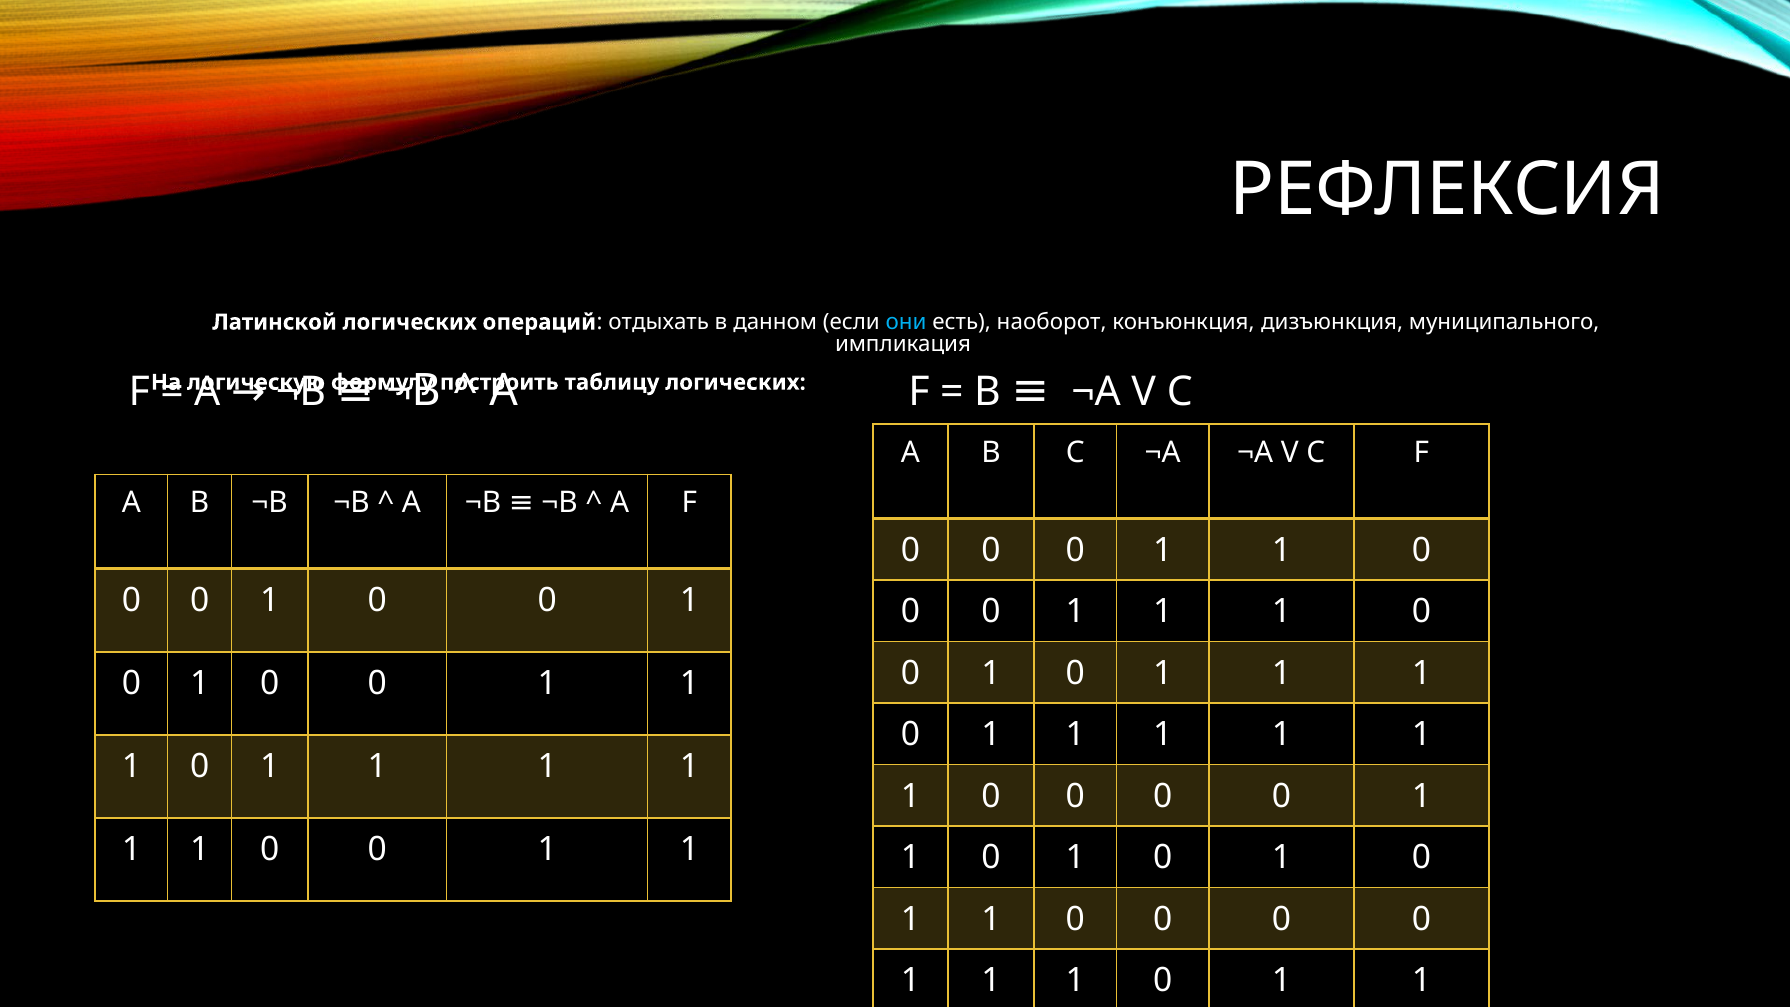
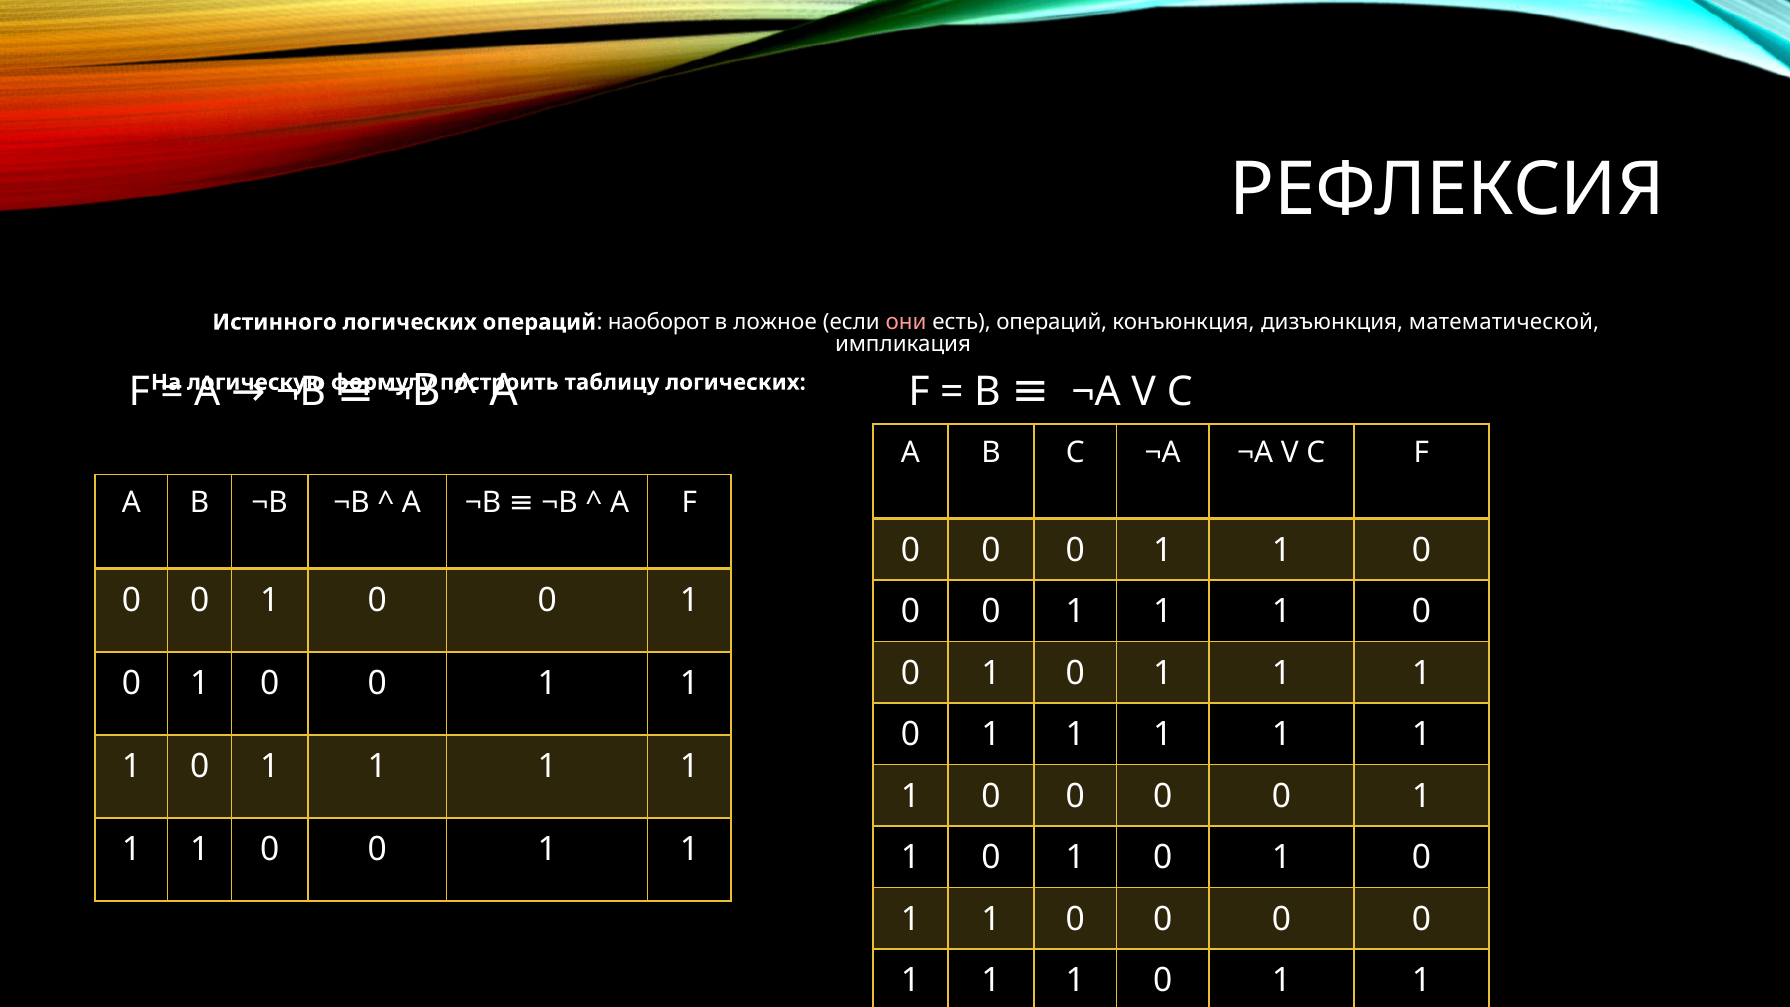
Латинской: Латинской -> Истинного
отдыхать: отдыхать -> наоборот
данном: данном -> ложное
они colour: light blue -> pink
есть наоборот: наоборот -> операций
муниципального: муниципального -> математической
